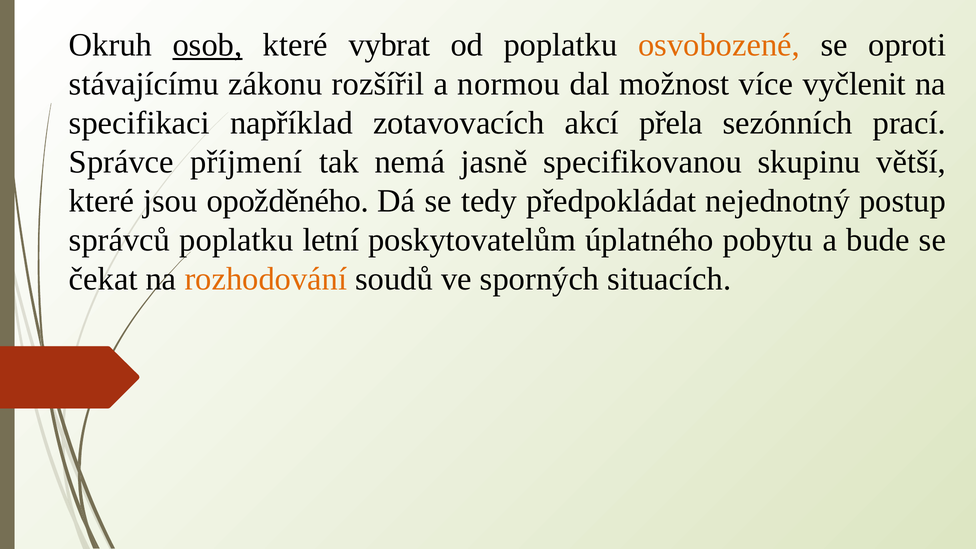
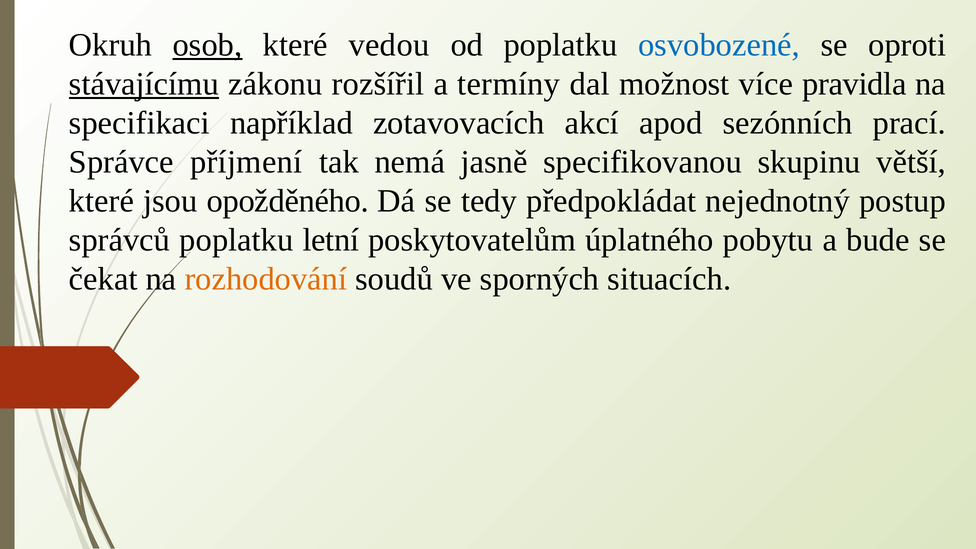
vybrat: vybrat -> vedou
osvobozené colour: orange -> blue
stávajícímu underline: none -> present
normou: normou -> termíny
vyčlenit: vyčlenit -> pravidla
přela: přela -> apod
